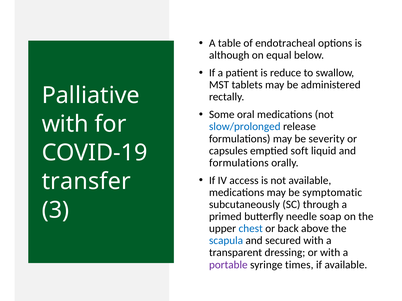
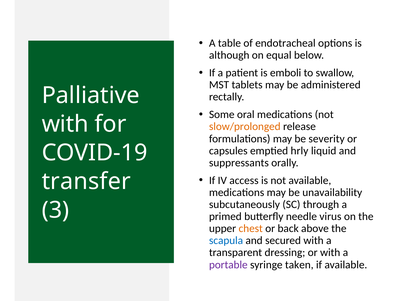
reduce: reduce -> emboli
slow/prolonged colour: blue -> orange
soft: soft -> hrly
formulations at (239, 163): formulations -> suppressants
symptomatic: symptomatic -> unavailability
soap: soap -> virus
chest colour: blue -> orange
times: times -> taken
